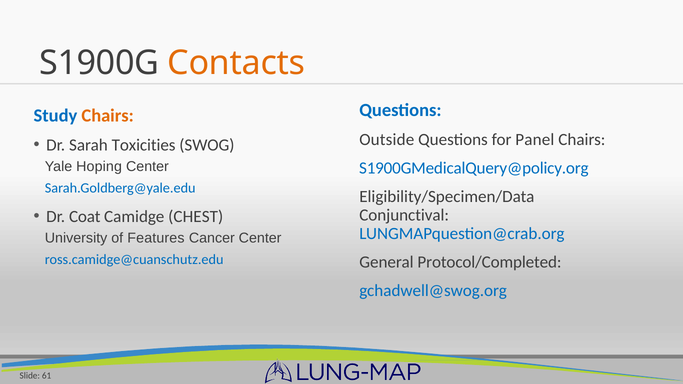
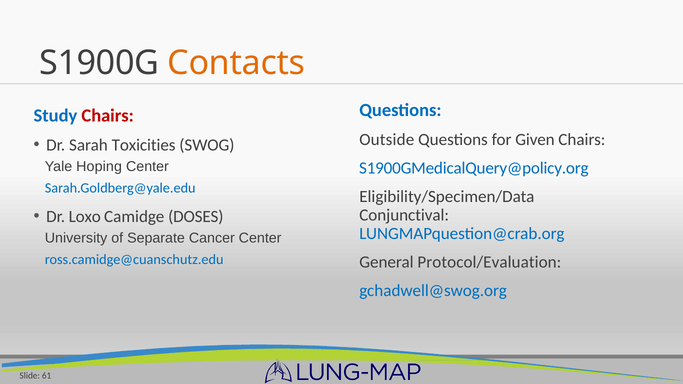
Chairs at (108, 116) colour: orange -> red
Panel: Panel -> Given
Coat: Coat -> Loxo
CHEST: CHEST -> DOSES
Features: Features -> Separate
Protocol/Completed: Protocol/Completed -> Protocol/Evaluation
